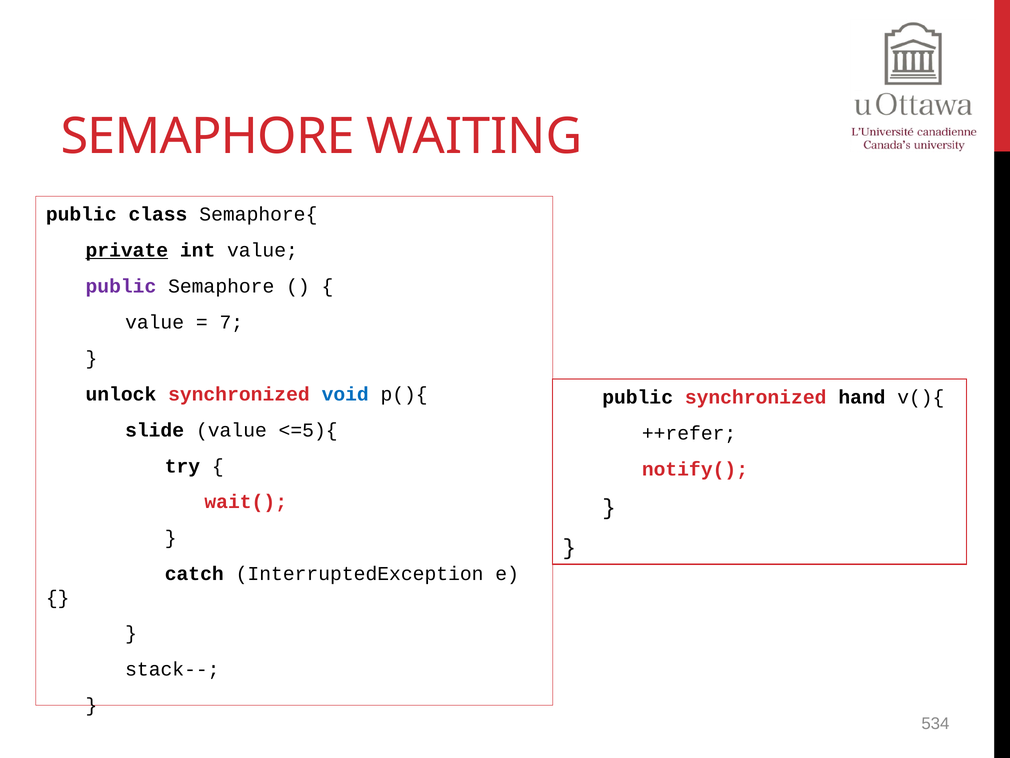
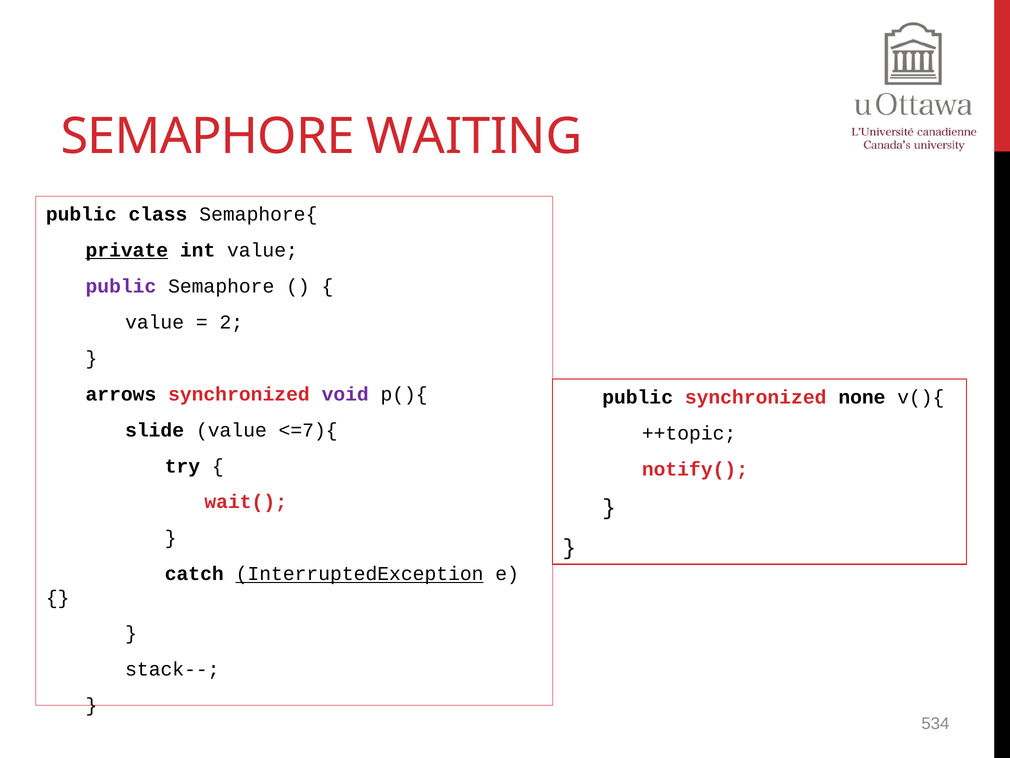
7: 7 -> 2
unlock: unlock -> arrows
void colour: blue -> purple
hand: hand -> none
<=5){: <=5){ -> <=7){
++refer: ++refer -> ++topic
InterruptedException underline: none -> present
